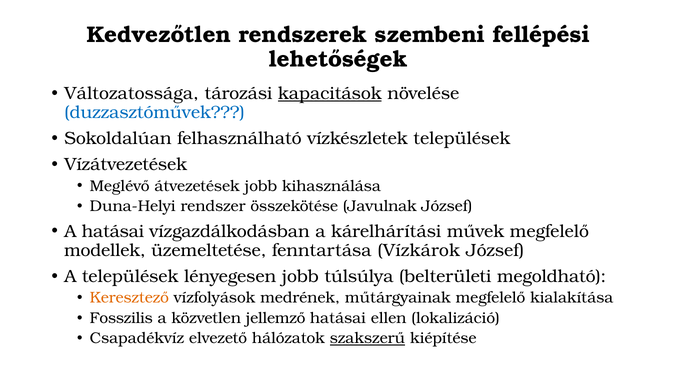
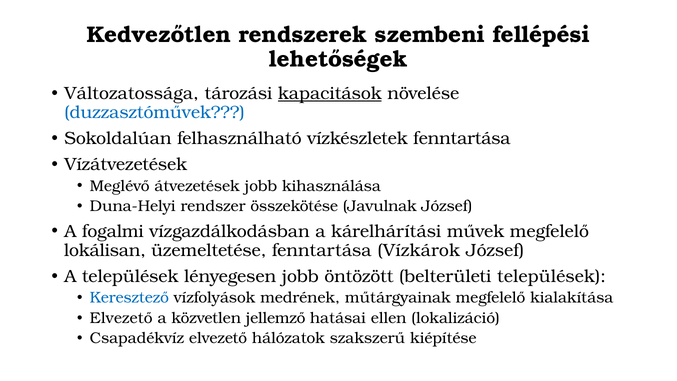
vízkészletek települések: települések -> fenntartása
A hatásai: hatásai -> fogalmi
modellek: modellek -> lokálisan
túlsúlya: túlsúlya -> öntözött
belterületi megoldható: megoldható -> települések
Keresztező colour: orange -> blue
Fosszilis at (121, 318): Fosszilis -> Elvezető
szakszerű underline: present -> none
